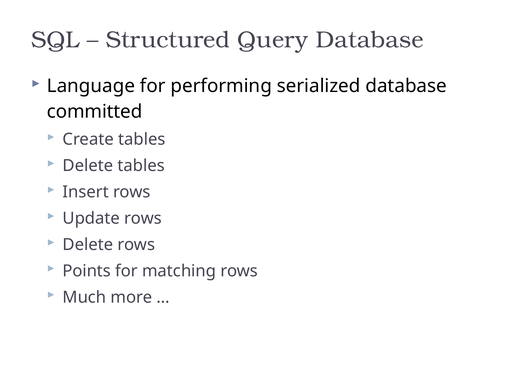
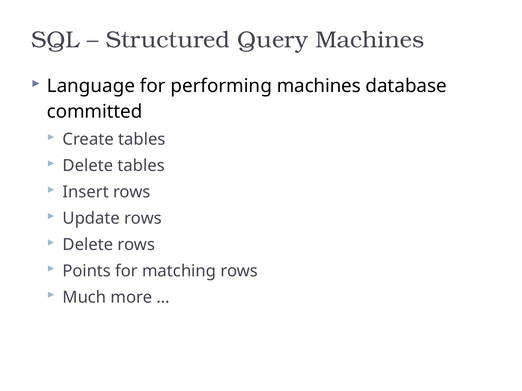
Query Database: Database -> Machines
performing serialized: serialized -> machines
